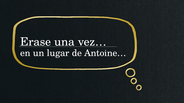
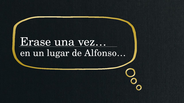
Antoine…: Antoine… -> Alfonso…
